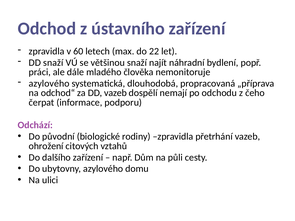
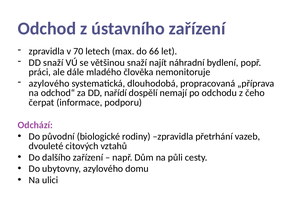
60: 60 -> 70
22: 22 -> 66
DD vazeb: vazeb -> nařídí
ohrožení: ohrožení -> dvouleté
